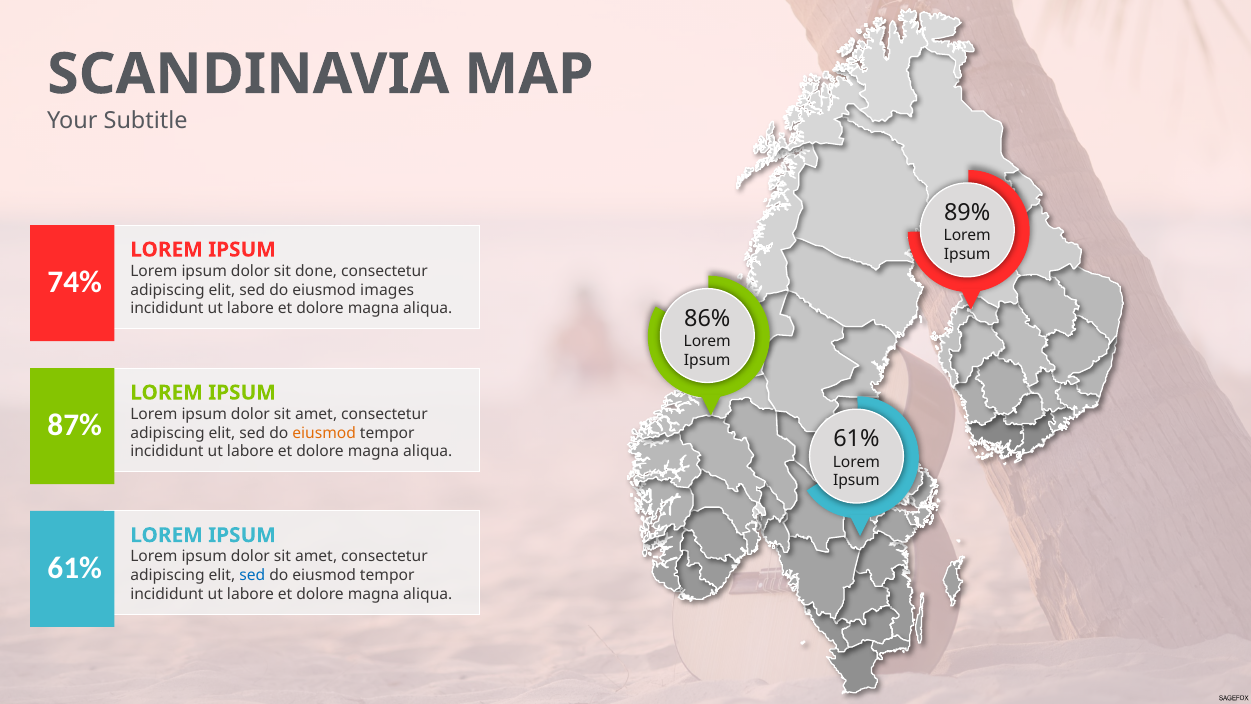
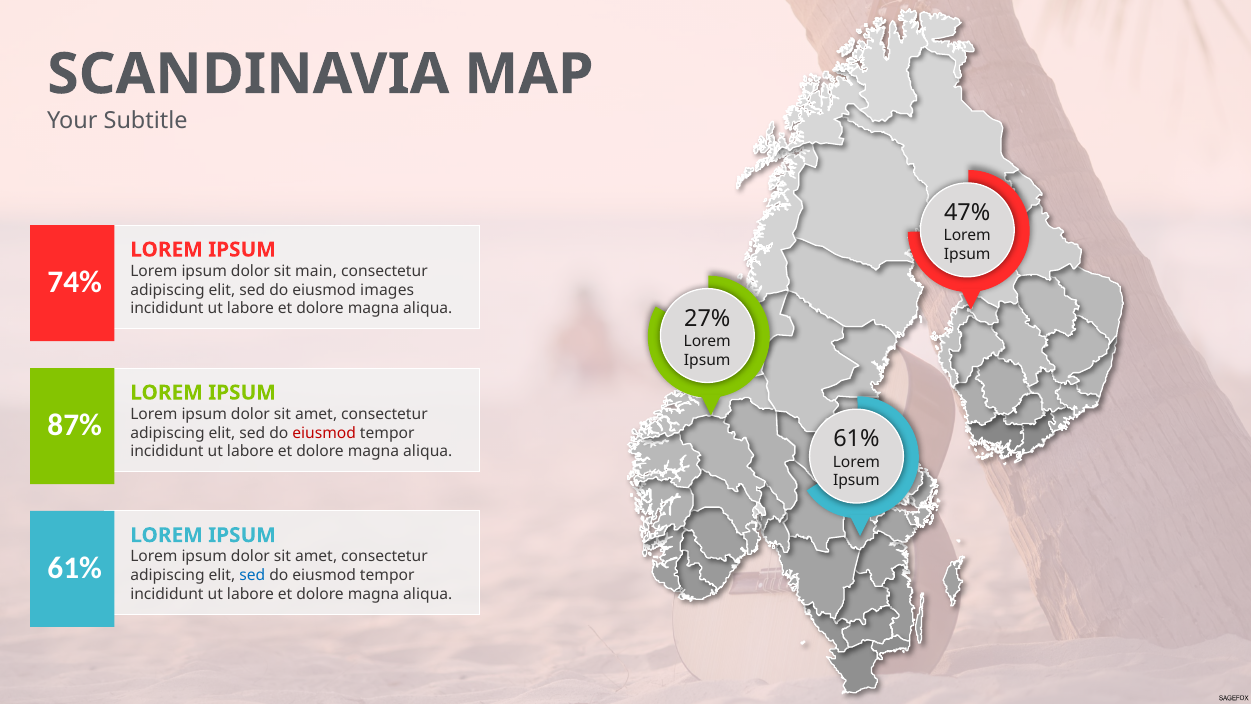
89%: 89% -> 47%
done: done -> main
86%: 86% -> 27%
eiusmod at (324, 433) colour: orange -> red
